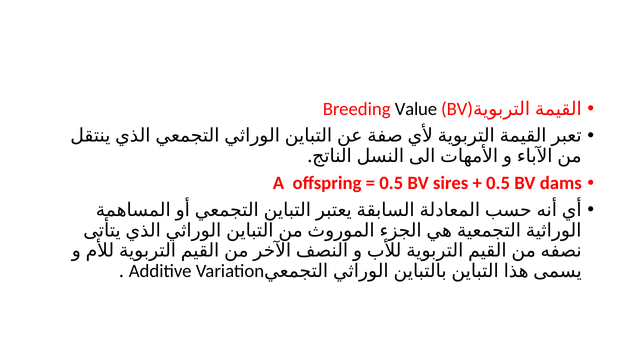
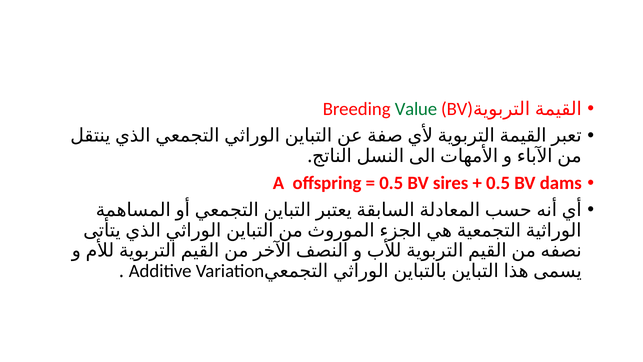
Value colour: black -> green
